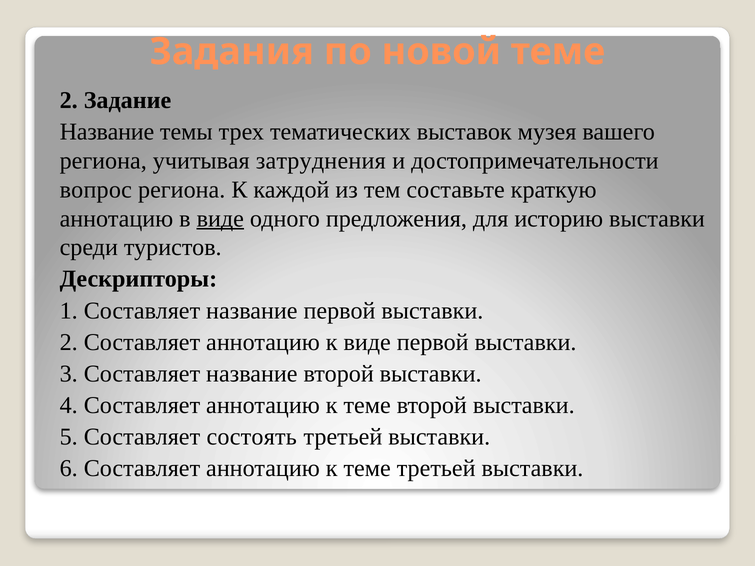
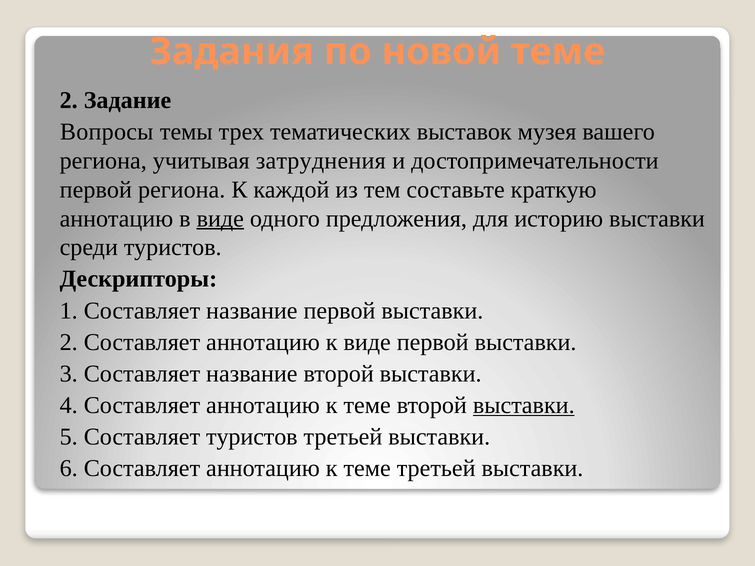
Название at (107, 132): Название -> Вопросы
вопрос at (96, 190): вопрос -> первой
выставки at (524, 405) underline: none -> present
Составляет состоять: состоять -> туристов
